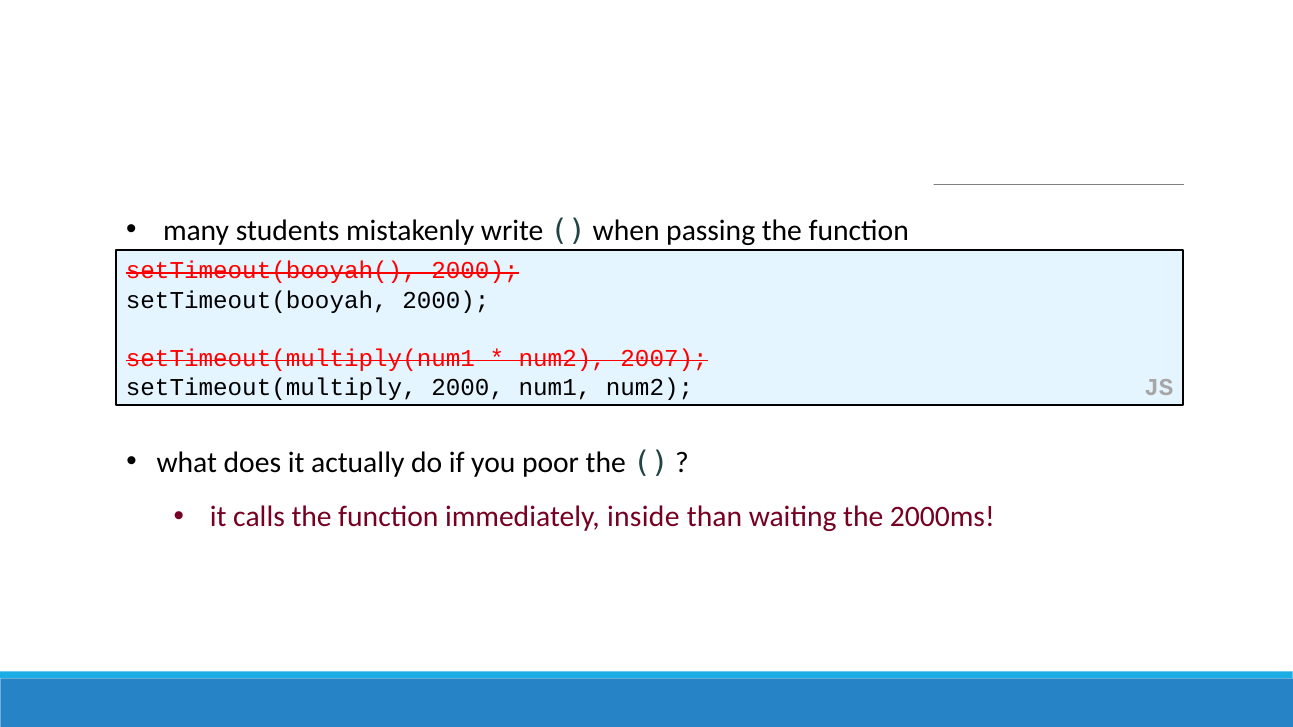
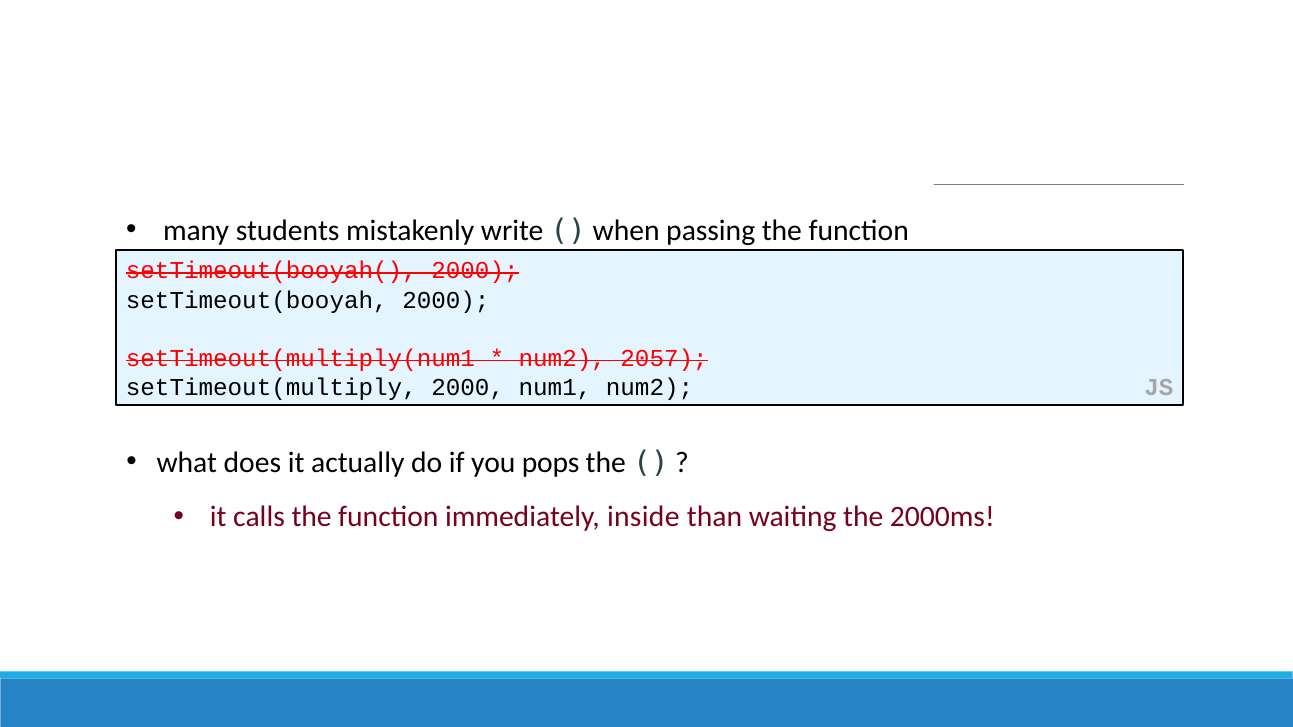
2007: 2007 -> 2057
poor: poor -> pops
